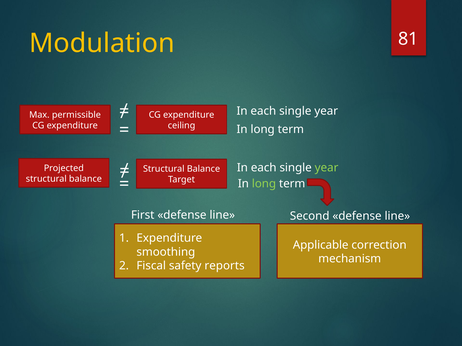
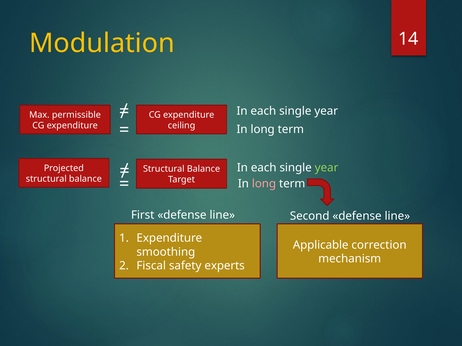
81: 81 -> 14
long at (264, 184) colour: light green -> pink
reports: reports -> experts
